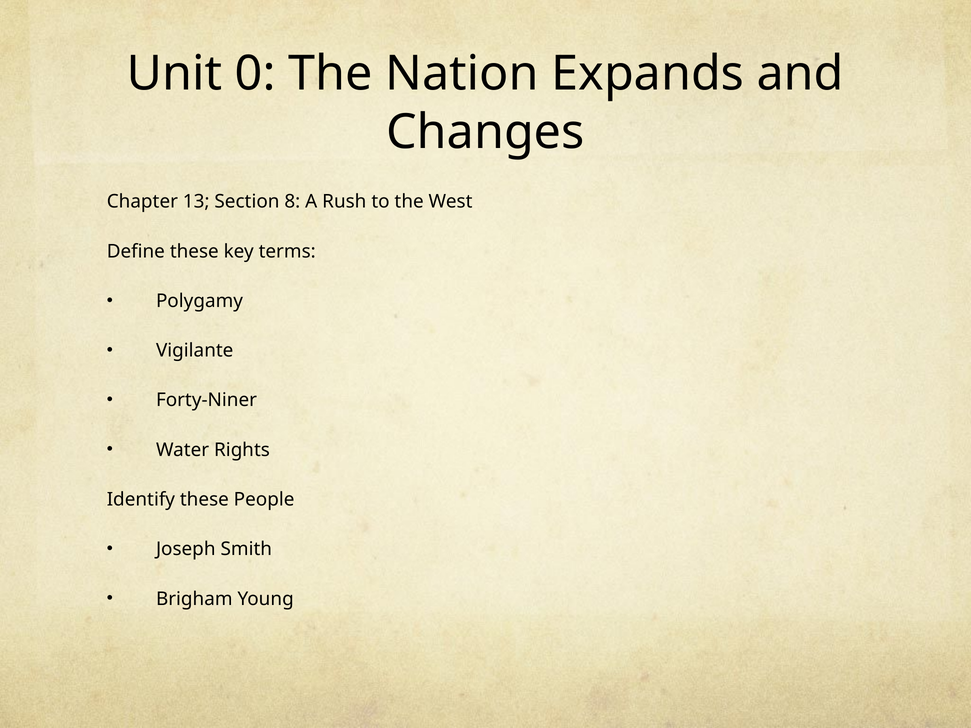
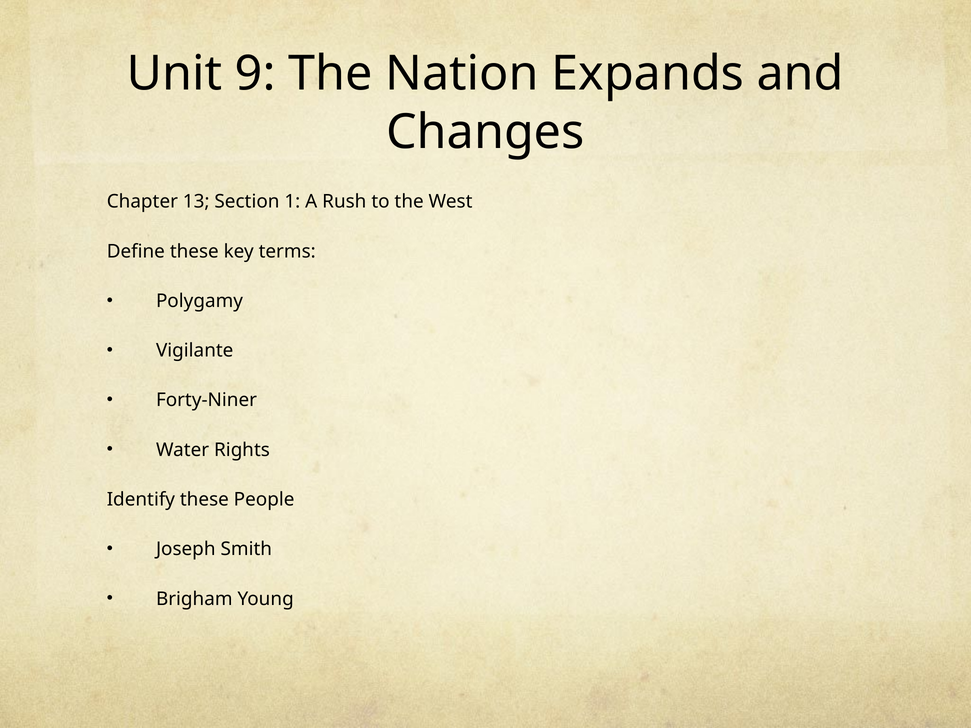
0: 0 -> 9
8: 8 -> 1
